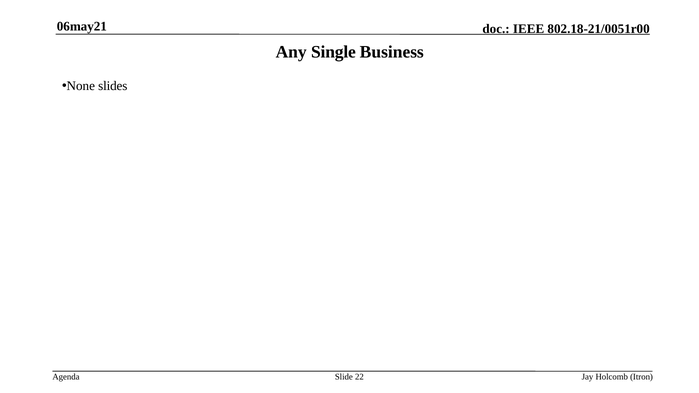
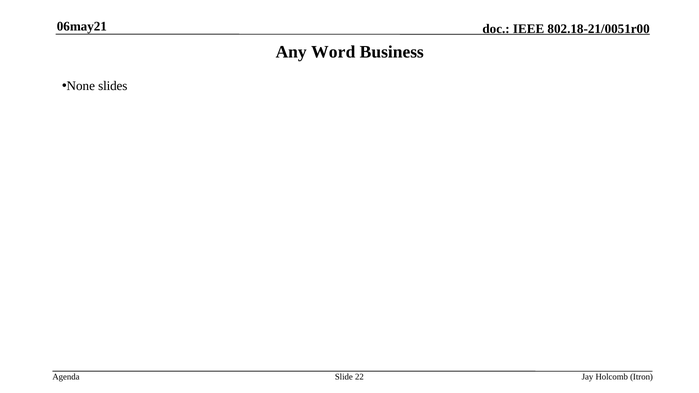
Single: Single -> Word
